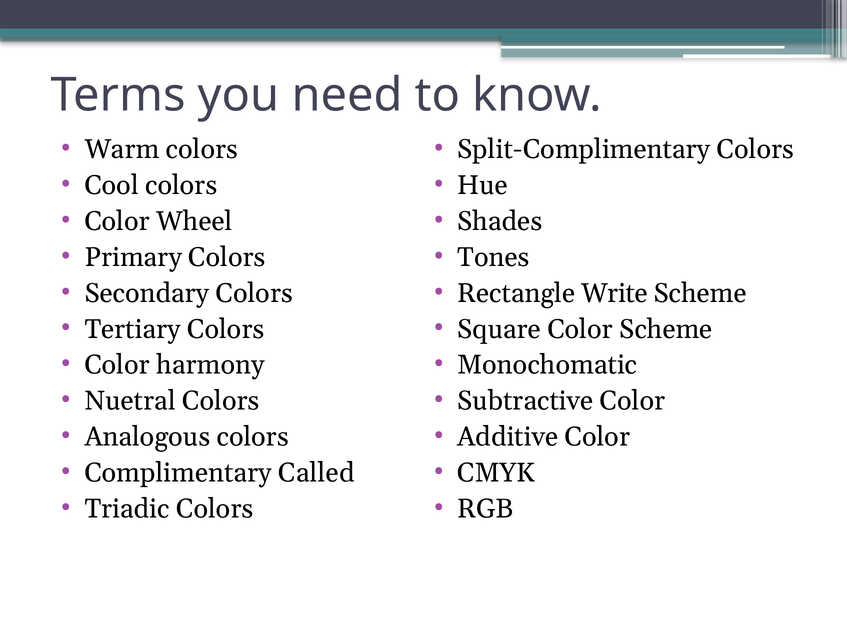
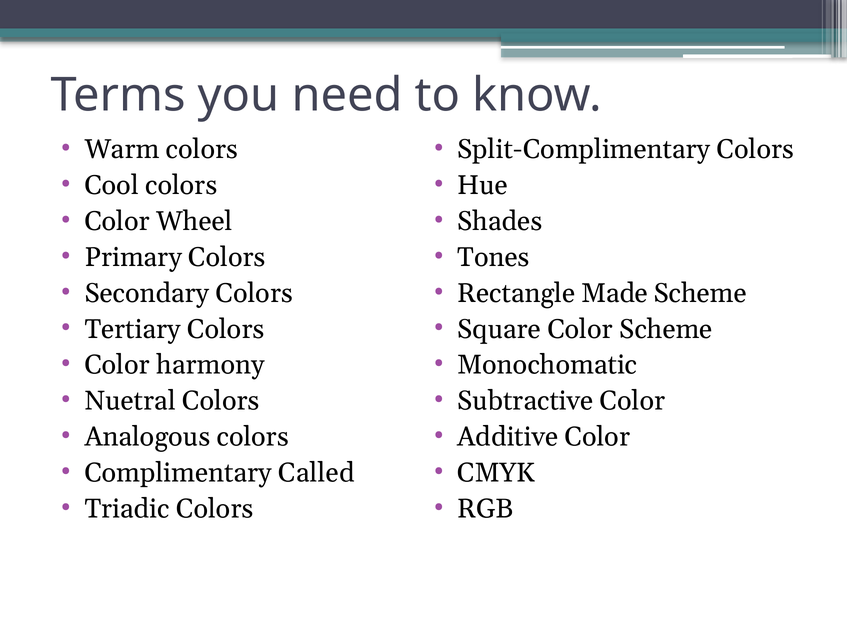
Write: Write -> Made
